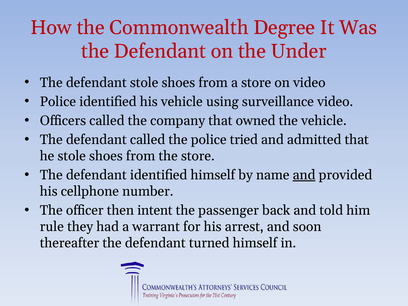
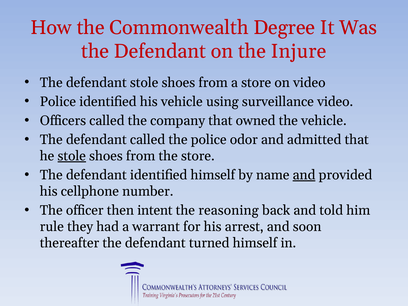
Under: Under -> Injure
tried: tried -> odor
stole at (72, 156) underline: none -> present
passenger: passenger -> reasoning
